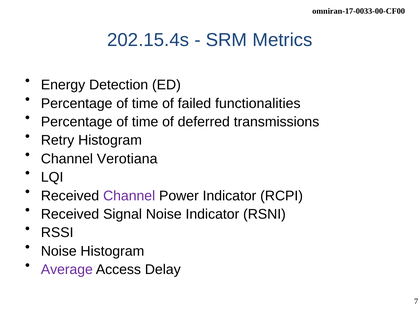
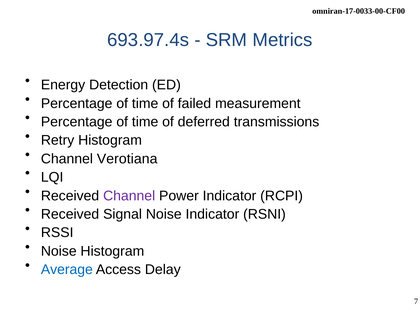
202.15.4s: 202.15.4s -> 693.97.4s
functionalities: functionalities -> measurement
Average colour: purple -> blue
